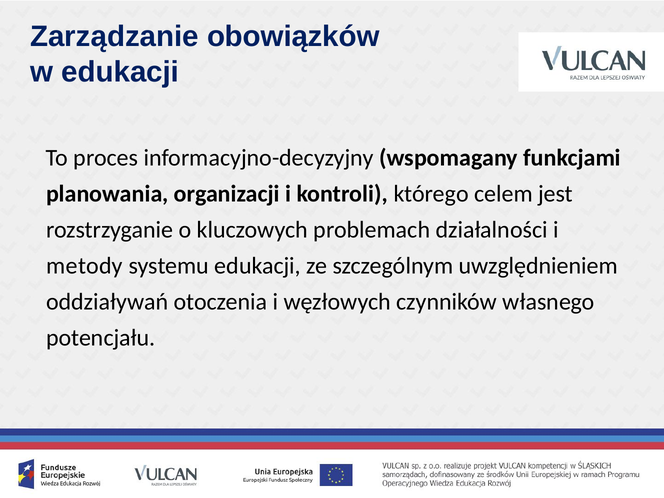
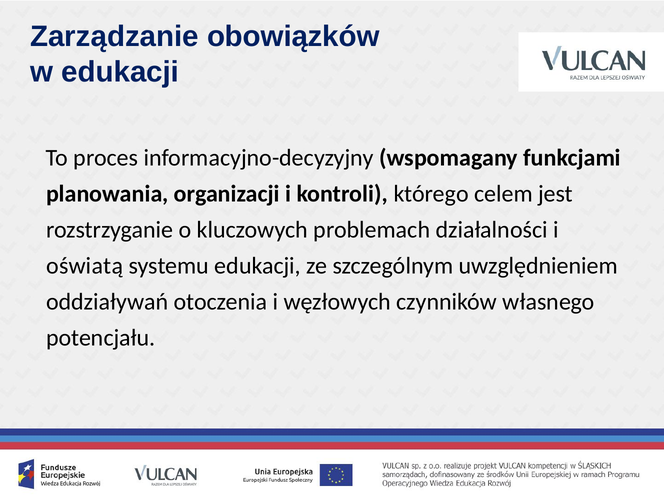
metody: metody -> oświatą
